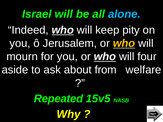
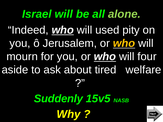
alone colour: light blue -> light green
keep: keep -> used
from: from -> tired
Repeated: Repeated -> Suddenly
